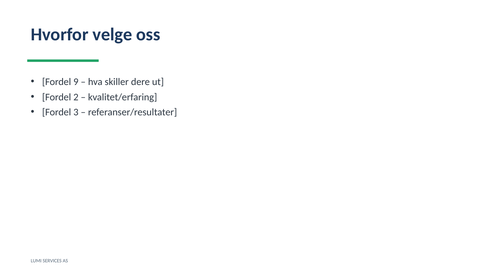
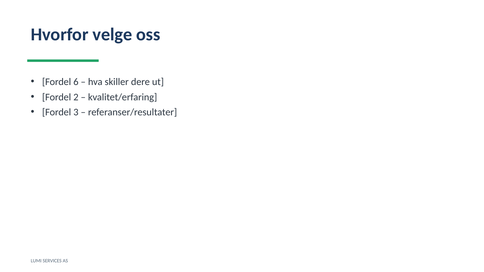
9: 9 -> 6
